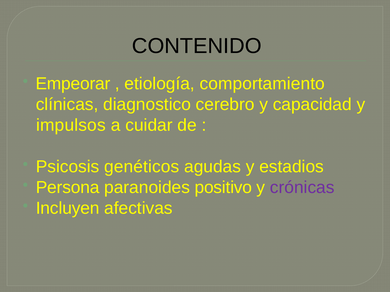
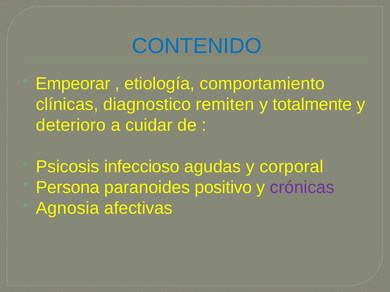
CONTENIDO colour: black -> blue
cerebro: cerebro -> remiten
capacidad: capacidad -> totalmente
impulsos: impulsos -> deterioro
genéticos: genéticos -> infeccioso
estadios: estadios -> corporal
Incluyen: Incluyen -> Agnosia
